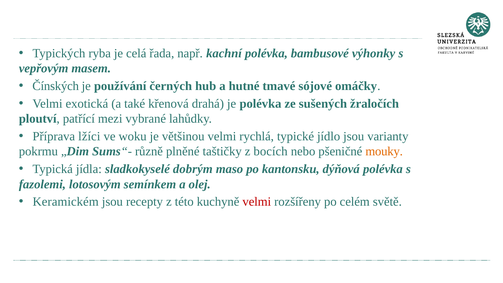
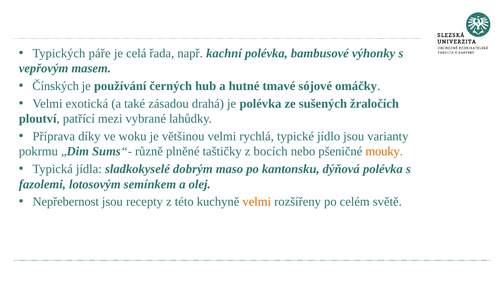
ryba: ryba -> páře
křenová: křenová -> zásadou
lžíci: lžíci -> díky
Keramickém: Keramickém -> Nepřebernost
velmi at (257, 202) colour: red -> orange
